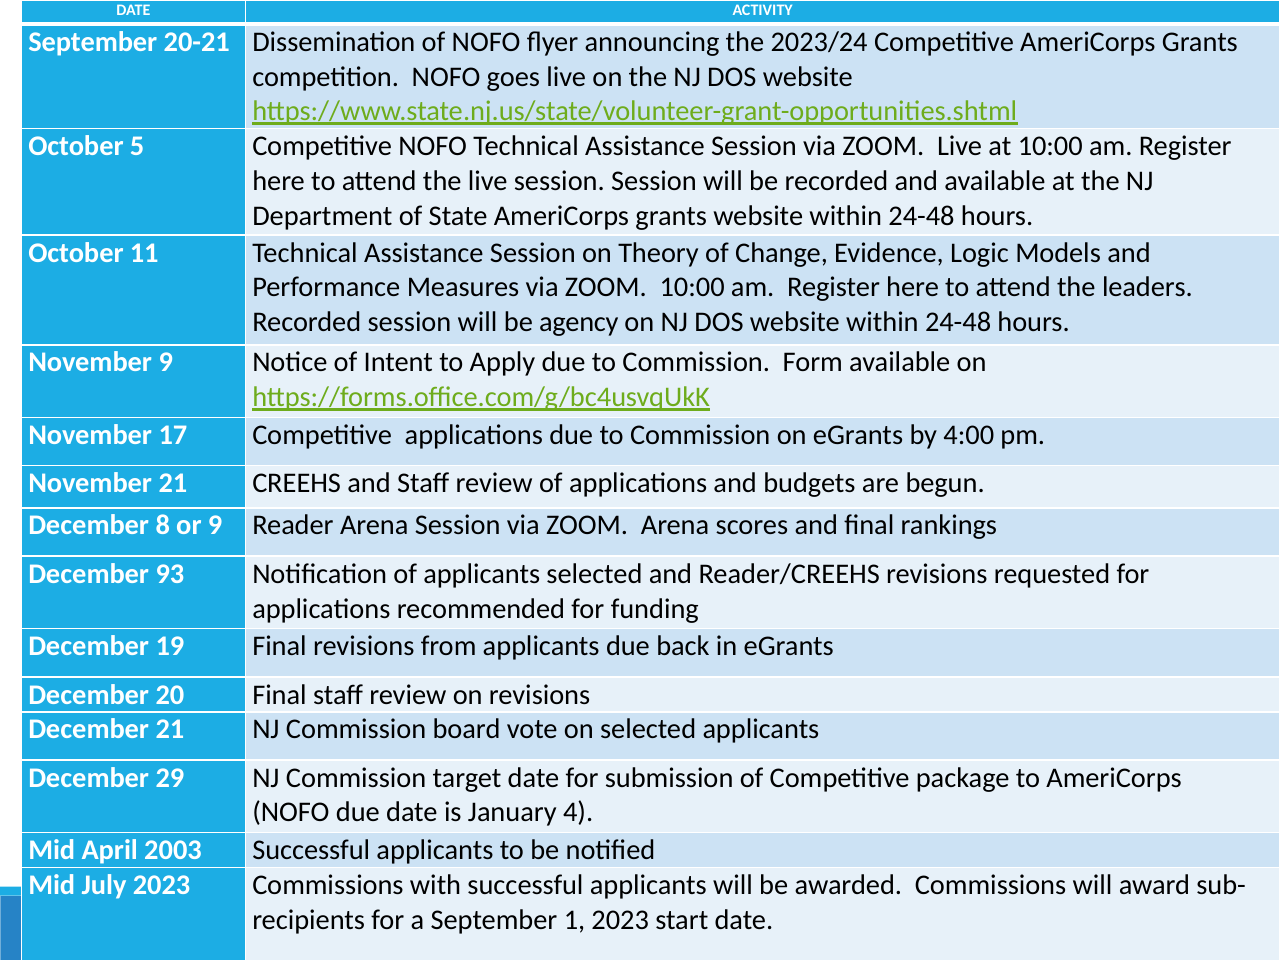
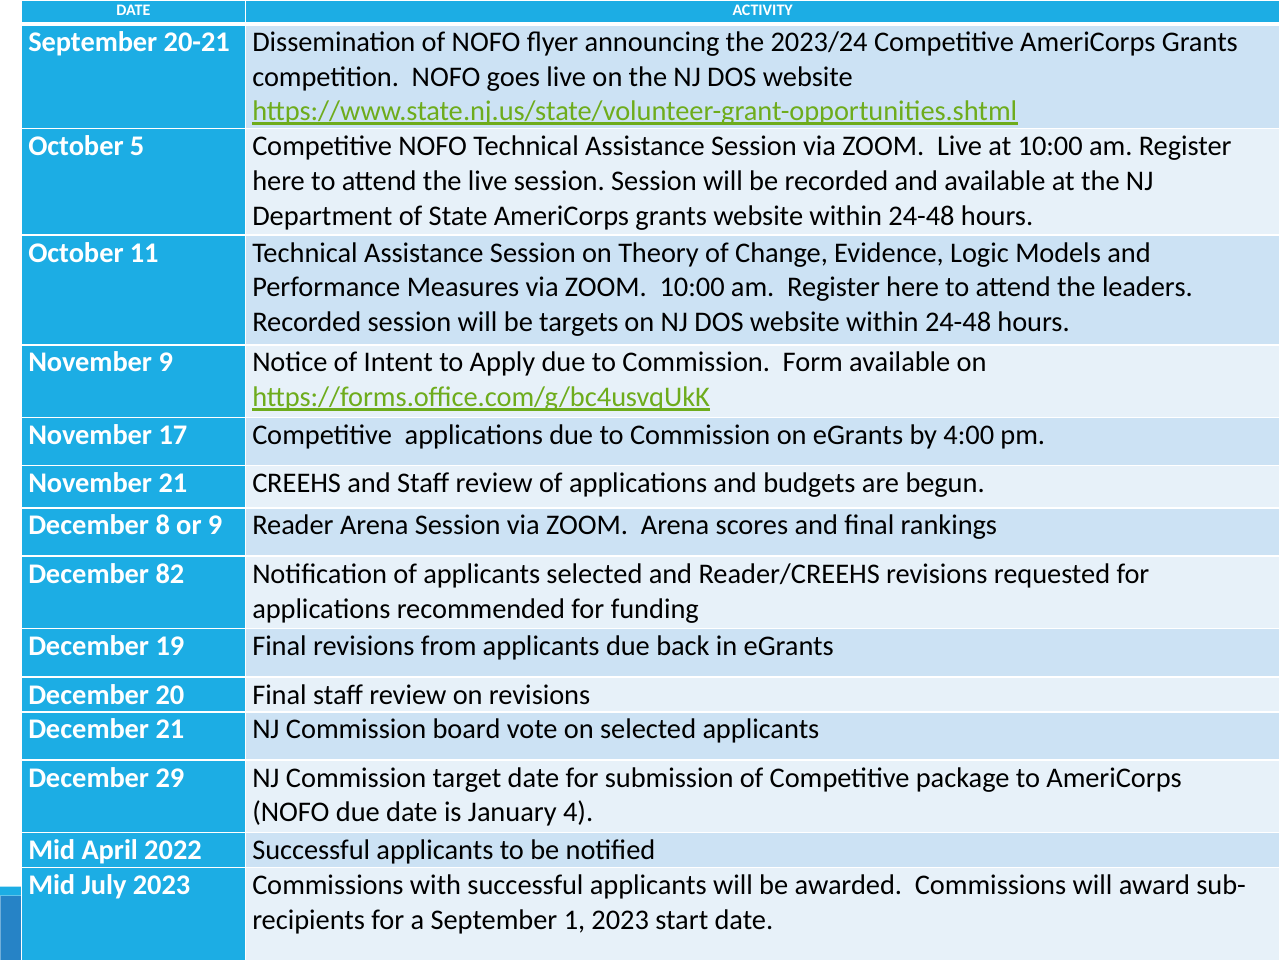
agency: agency -> targets
93: 93 -> 82
2003: 2003 -> 2022
